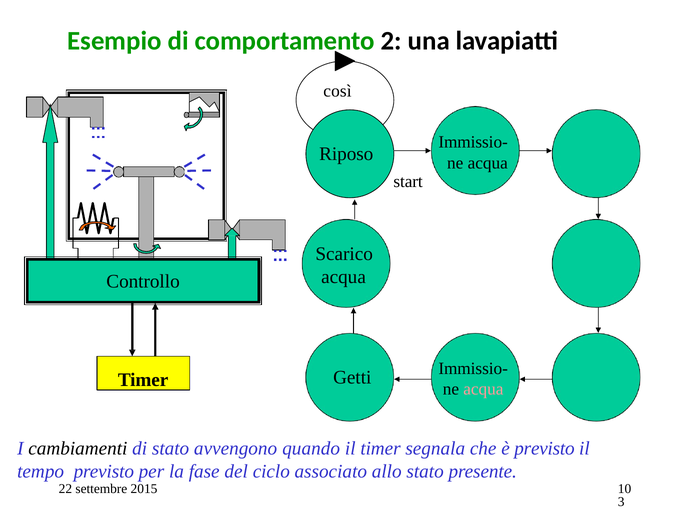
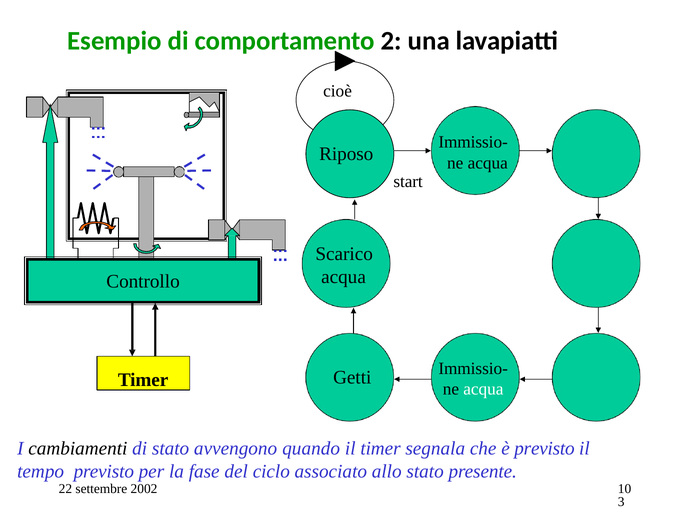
così: così -> cioè
acqua at (483, 390) colour: pink -> white
2015: 2015 -> 2002
